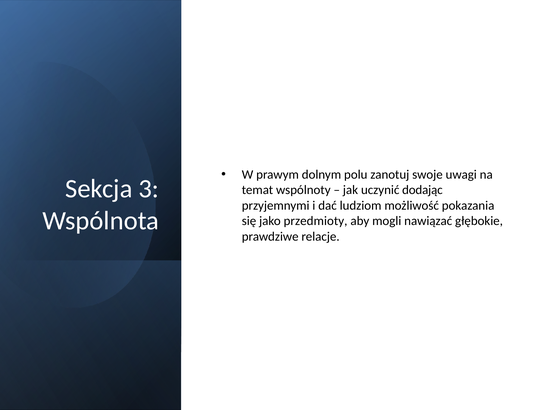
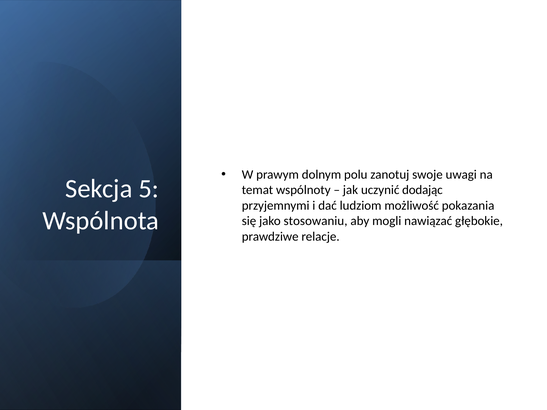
3: 3 -> 5
przedmioty: przedmioty -> stosowaniu
